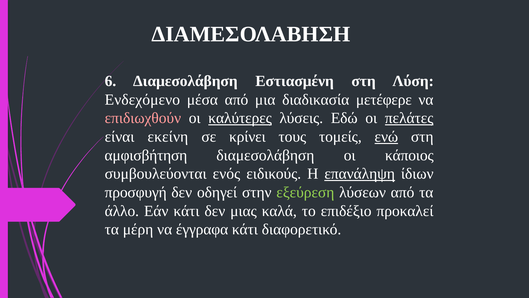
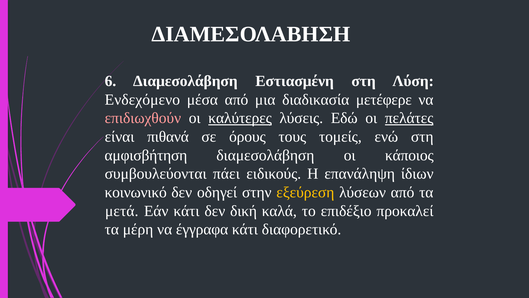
εκείνη: εκείνη -> πιθανά
κρίνει: κρίνει -> όρους
ενώ underline: present -> none
ενός: ενός -> πάει
επανάληψη underline: present -> none
προσφυγή: προσφυγή -> κοινωνικό
εξεύρεση colour: light green -> yellow
άλλο: άλλο -> μετά
μιας: μιας -> δική
